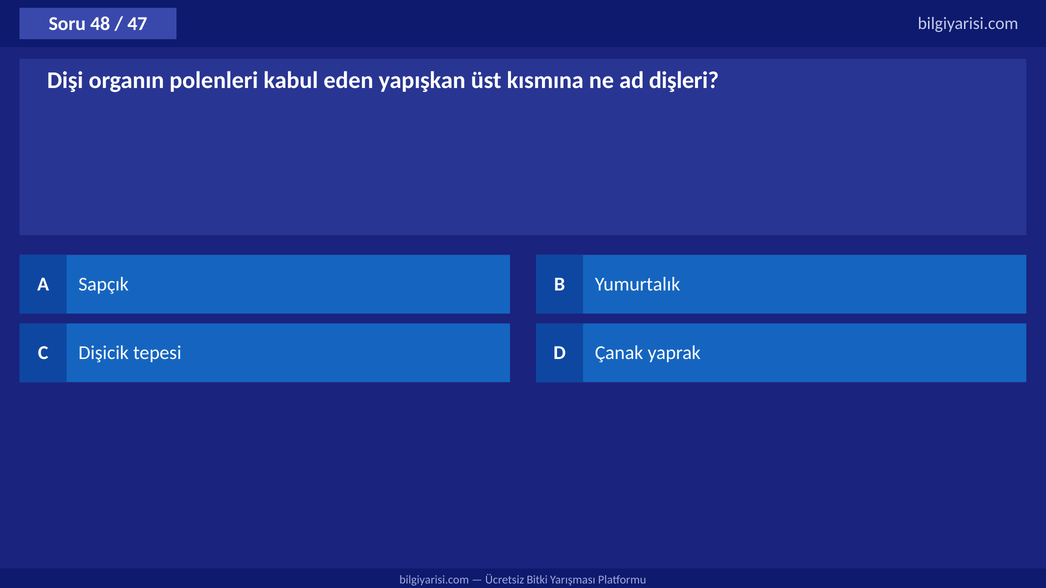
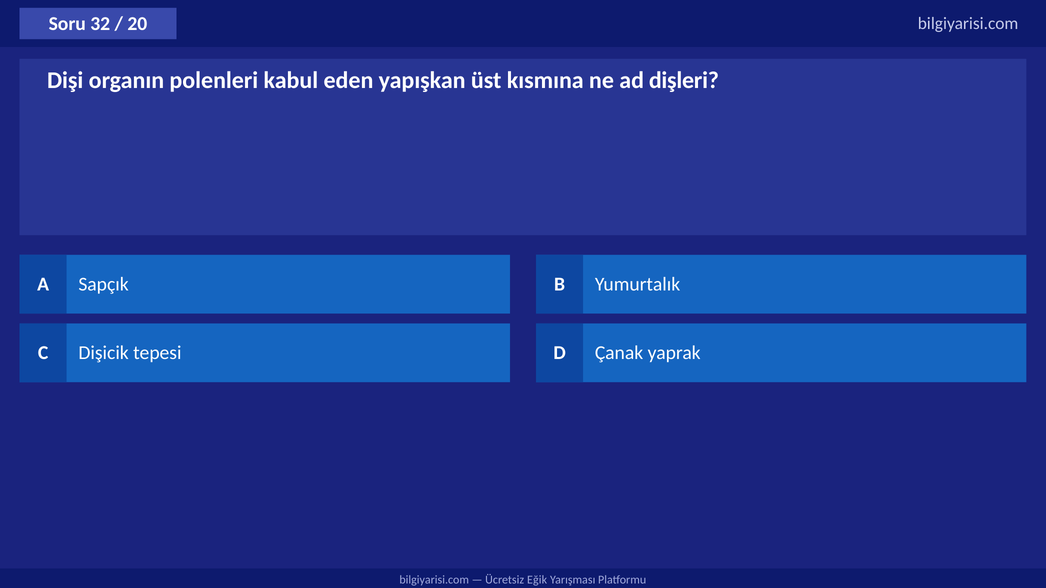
48: 48 -> 32
47: 47 -> 20
Bitki: Bitki -> Eğik
